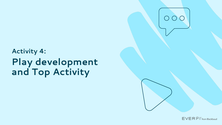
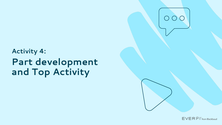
Play: Play -> Part
